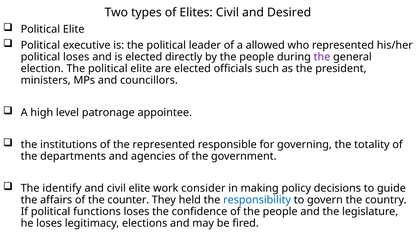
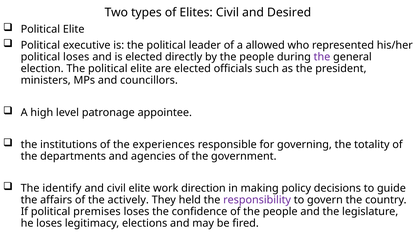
the represented: represented -> experiences
consider: consider -> direction
counter: counter -> actively
responsibility colour: blue -> purple
functions: functions -> premises
